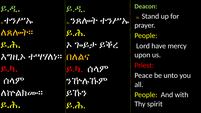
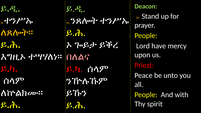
በለልና colour: yellow -> pink
